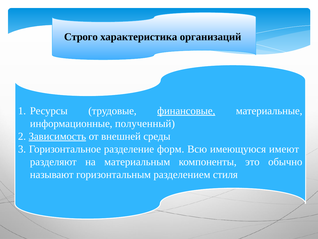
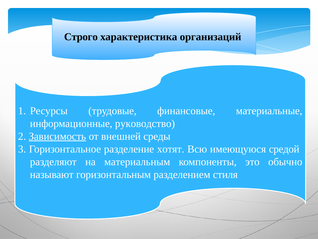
финансовые underline: present -> none
полученный: полученный -> руководство
форм: форм -> хотят
имеют: имеют -> средой
